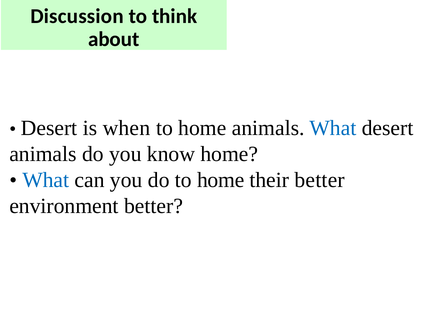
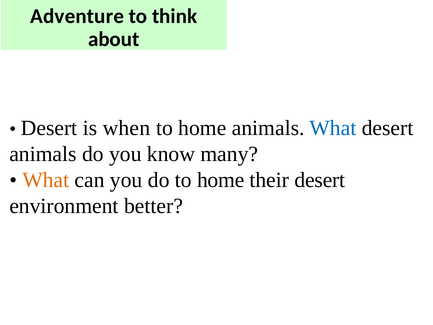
Discussion: Discussion -> Adventure
know home: home -> many
What at (46, 180) colour: blue -> orange
their better: better -> desert
